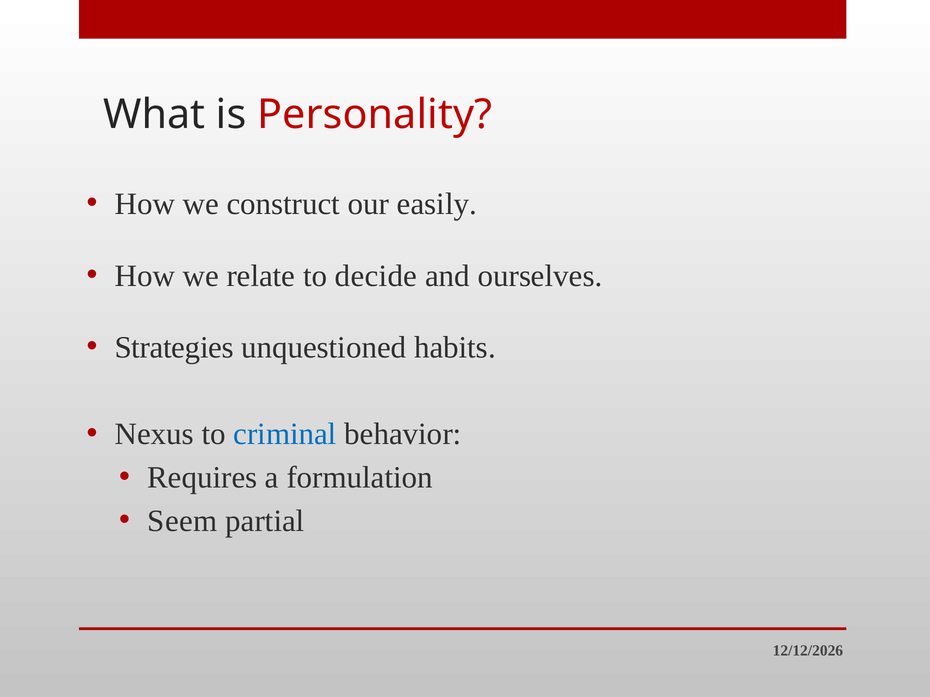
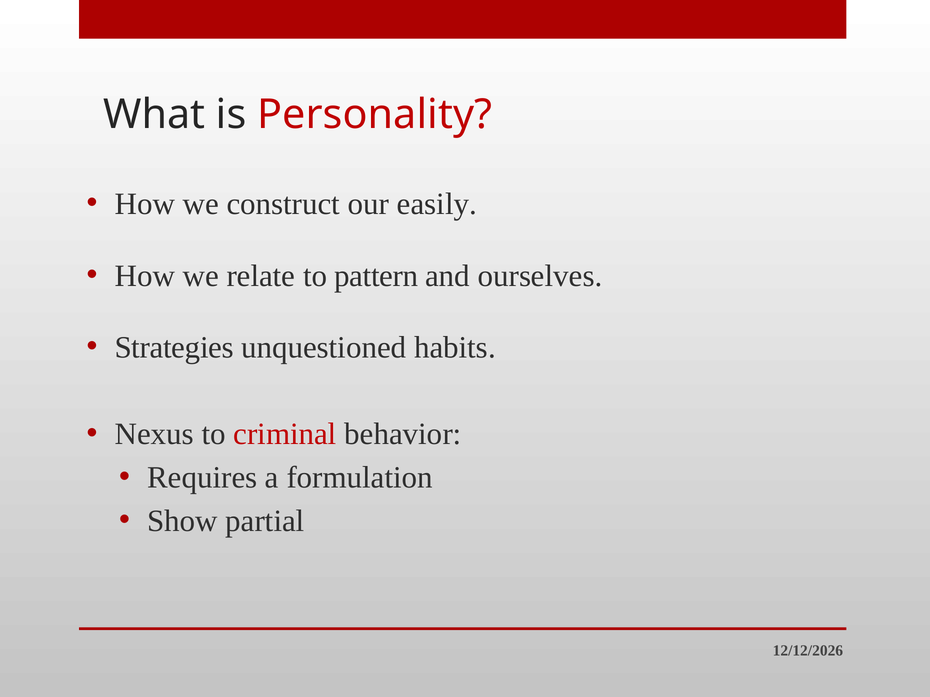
decide: decide -> pattern
criminal colour: blue -> red
Seem: Seem -> Show
